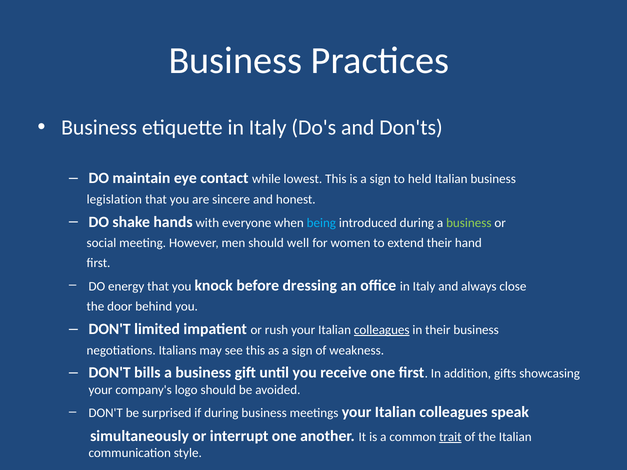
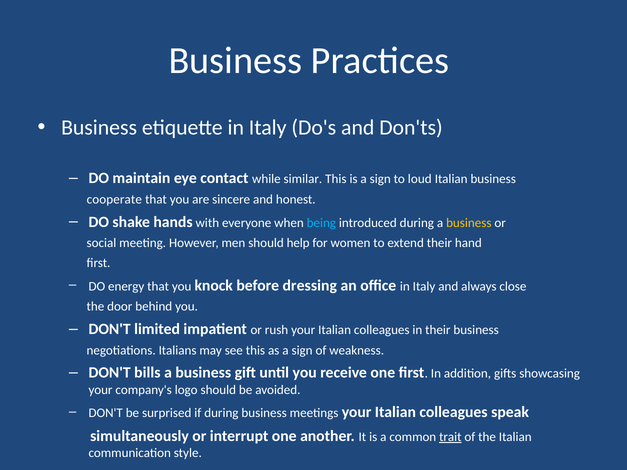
lowest: lowest -> similar
held: held -> loud
legislation: legislation -> cooperate
business at (469, 223) colour: light green -> yellow
well: well -> help
colleagues at (382, 330) underline: present -> none
